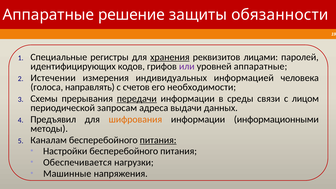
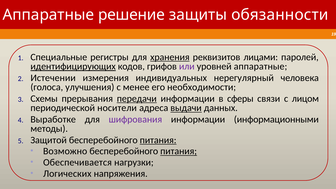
идентифицирующих underline: none -> present
информацией: информацией -> нерегулярный
направлять: направлять -> улучшения
счетов: счетов -> менее
среды: среды -> сферы
запросам: запросам -> носители
выдачи underline: none -> present
Предъявил: Предъявил -> Выработке
шифрования colour: orange -> purple
Каналам: Каналам -> Защитой
Настройки: Настройки -> Возможно
питания at (179, 151) underline: none -> present
Машинные: Машинные -> Логических
